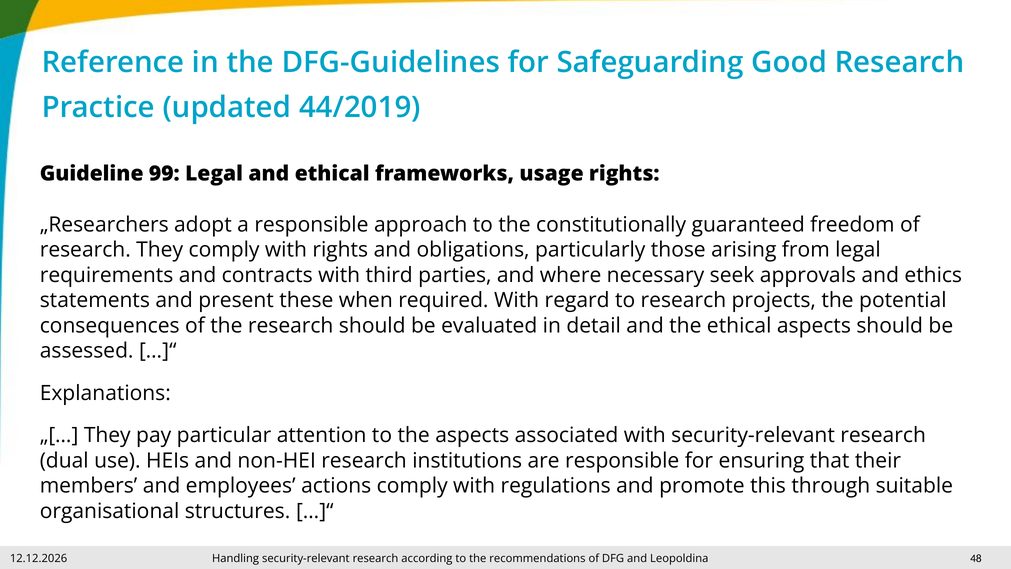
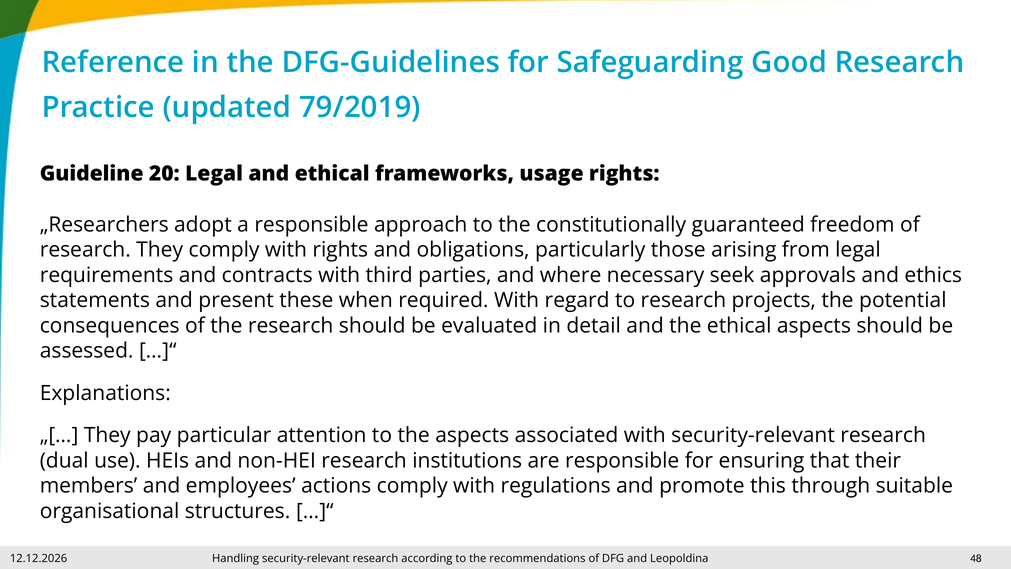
44/2019: 44/2019 -> 79/2019
99: 99 -> 20
